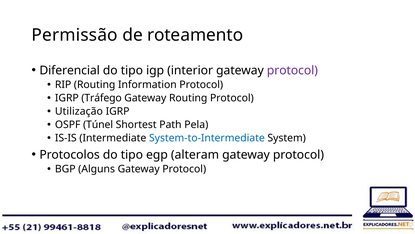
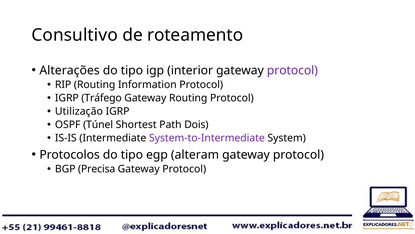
Permissão: Permissão -> Consultivo
Diferencial: Diferencial -> Alterações
Pela: Pela -> Dois
System-to-Intermediate colour: blue -> purple
Alguns: Alguns -> Precisa
